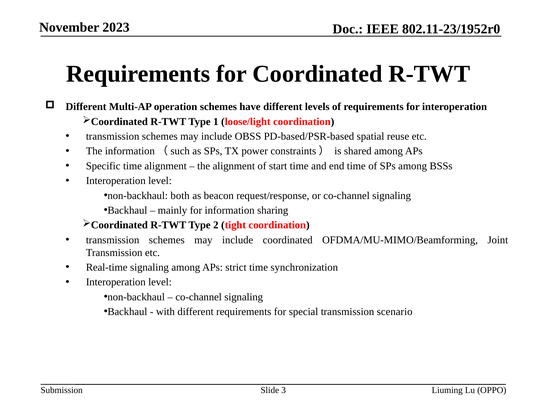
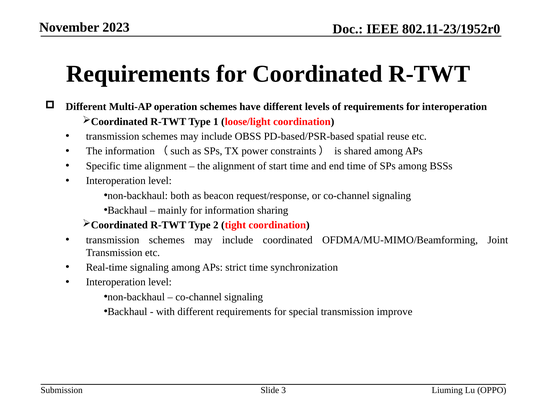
scenario: scenario -> improve
